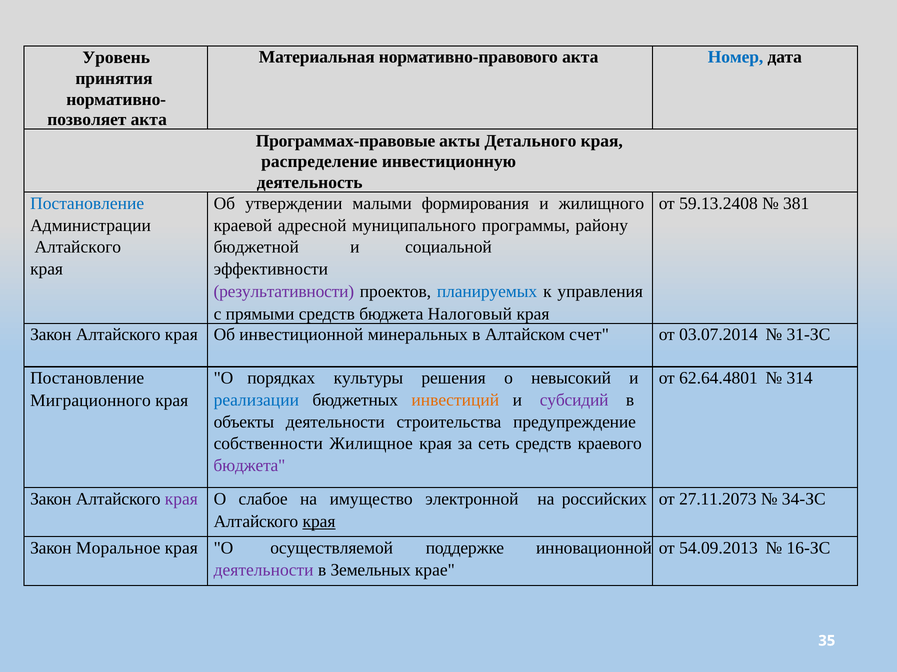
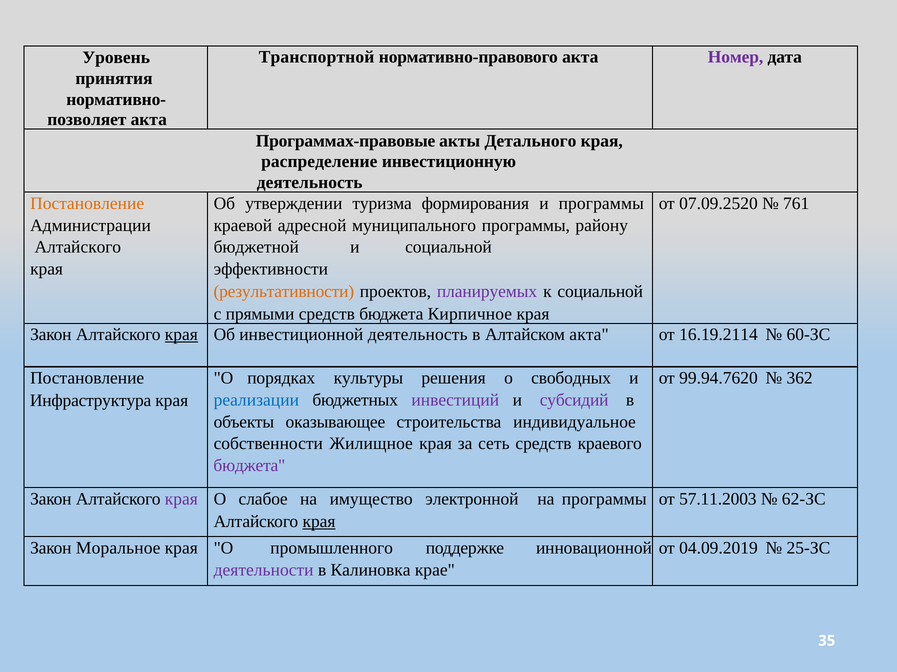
Материальная: Материальная -> Транспортной
Номер colour: blue -> purple
Постановление at (87, 204) colour: blue -> orange
малыми: малыми -> туризма
и жилищного: жилищного -> программы
59.13.2408: 59.13.2408 -> 07.09.2520
381: 381 -> 761
результативности colour: purple -> orange
планируемых colour: blue -> purple
к управления: управления -> социальной
Налоговый: Налоговый -> Кирпичное
края at (181, 335) underline: none -> present
инвестиционной минеральных: минеральных -> деятельность
Алтайском счет: счет -> акта
03.07.2014: 03.07.2014 -> 16.19.2114
31-ЗС: 31-ЗС -> 60-ЗС
невысокий: невысокий -> свободных
62.64.4801: 62.64.4801 -> 99.94.7620
314: 314 -> 362
инвестиций colour: orange -> purple
Миграционного: Миграционного -> Инфраструктура
объекты деятельности: деятельности -> оказывающее
предупреждение: предупреждение -> индивидуальное
на российских: российских -> программы
27.11.2073: 27.11.2073 -> 57.11.2003
34-ЗС: 34-ЗС -> 62-ЗС
осуществляемой: осуществляемой -> промышленного
54.09.2013: 54.09.2013 -> 04.09.2019
16-ЗС: 16-ЗС -> 25-ЗС
Земельных: Земельных -> Калиновка
